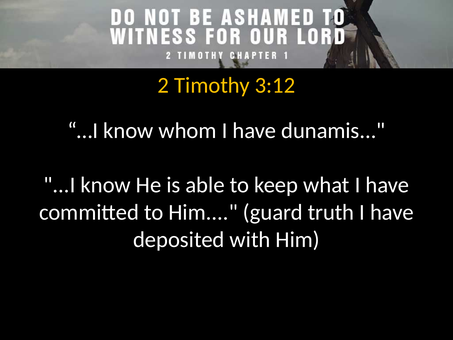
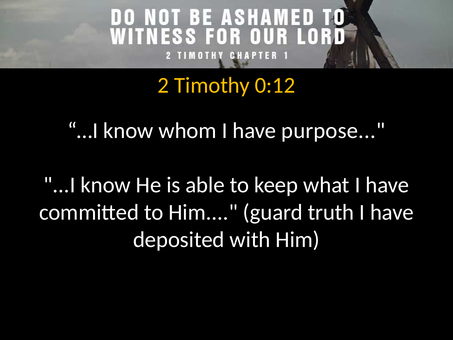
3:12: 3:12 -> 0:12
dunamis: dunamis -> purpose
